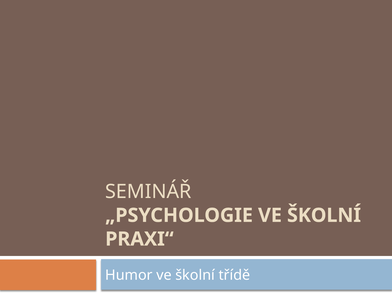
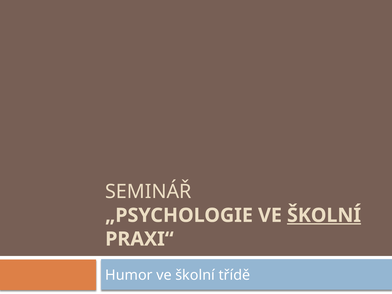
ŠKOLNÍ at (324, 215) underline: none -> present
